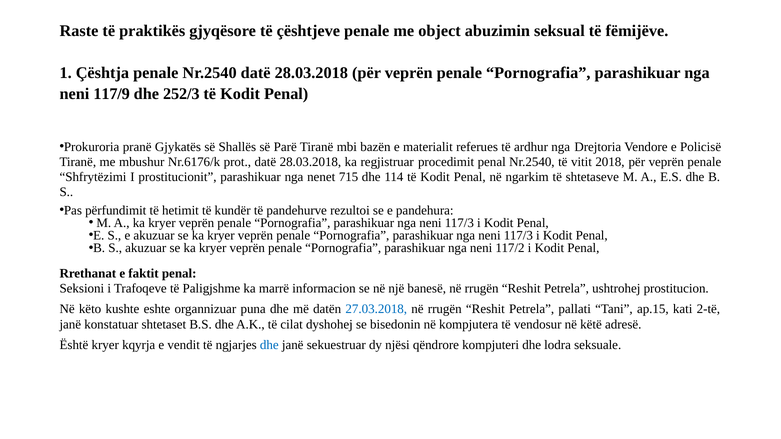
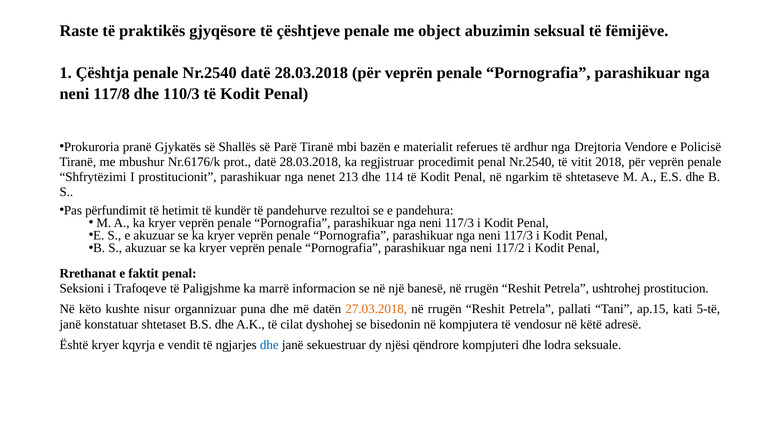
117/9: 117/9 -> 117/8
252/3: 252/3 -> 110/3
715: 715 -> 213
eshte: eshte -> nisur
27.03.2018 colour: blue -> orange
2-të: 2-të -> 5-të
